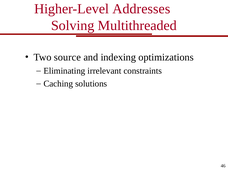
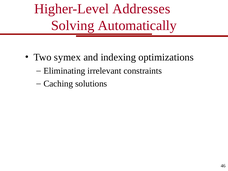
Multithreaded: Multithreaded -> Automatically
source: source -> symex
